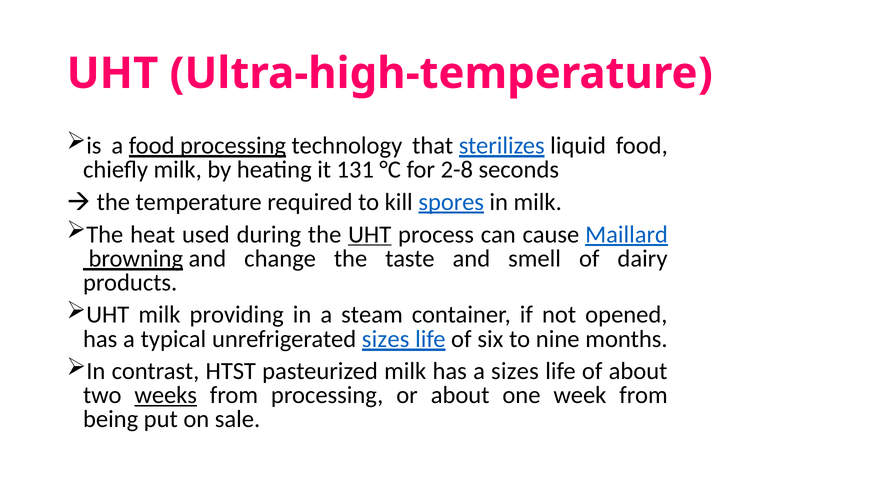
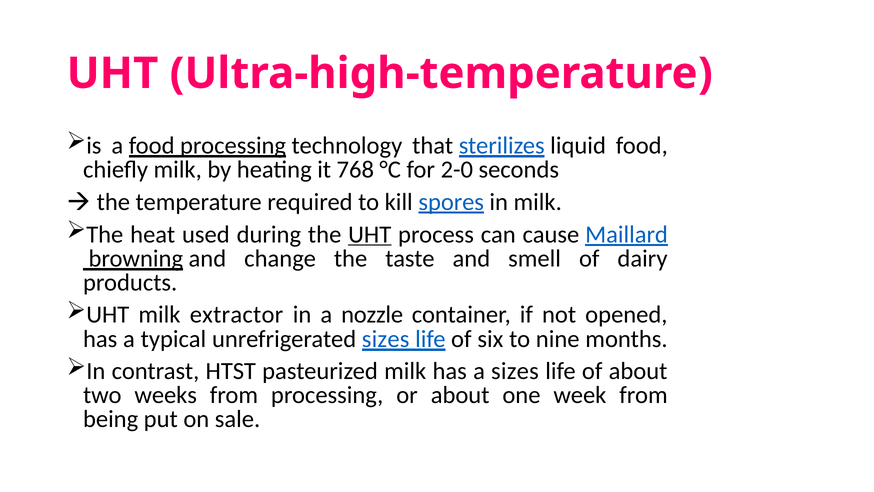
131: 131 -> 768
2-8: 2-8 -> 2-0
providing: providing -> extractor
steam: steam -> nozzle
weeks underline: present -> none
